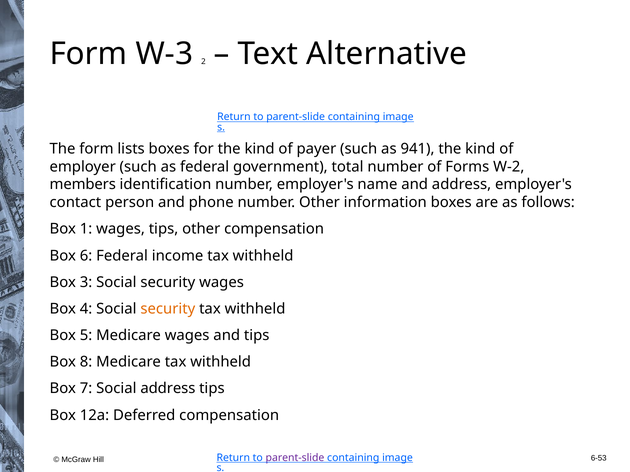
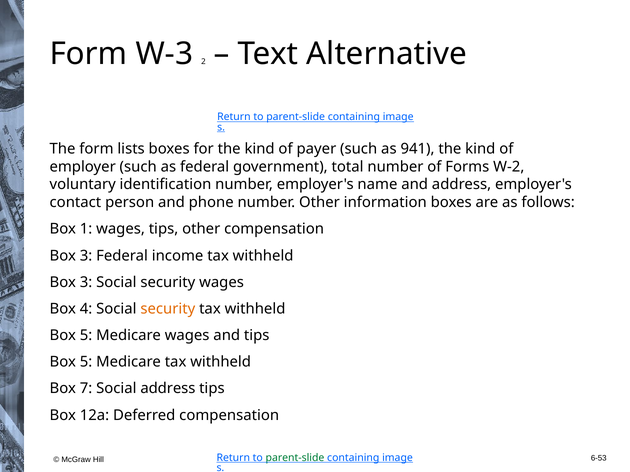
members: members -> voluntary
6 at (86, 256): 6 -> 3
8 at (86, 362): 8 -> 5
parent-slide at (295, 458) colour: purple -> green
